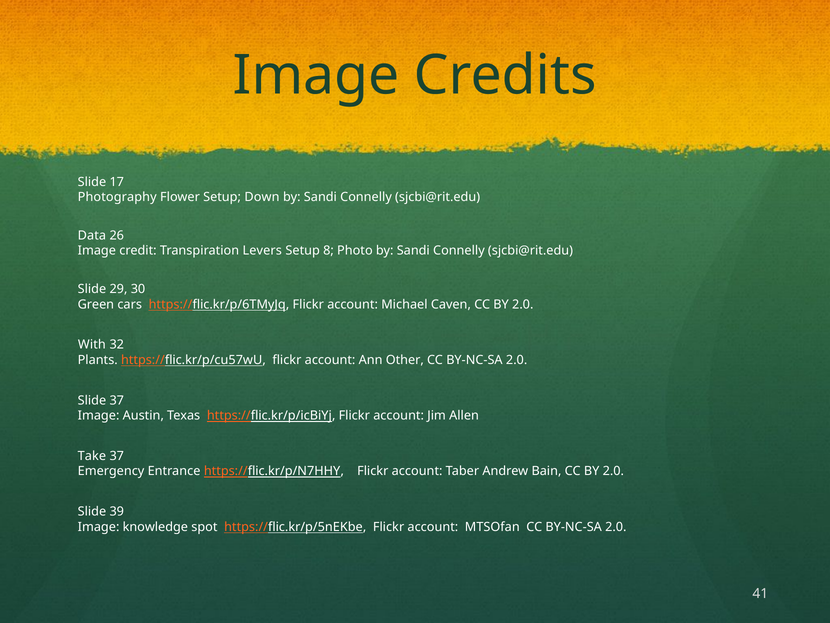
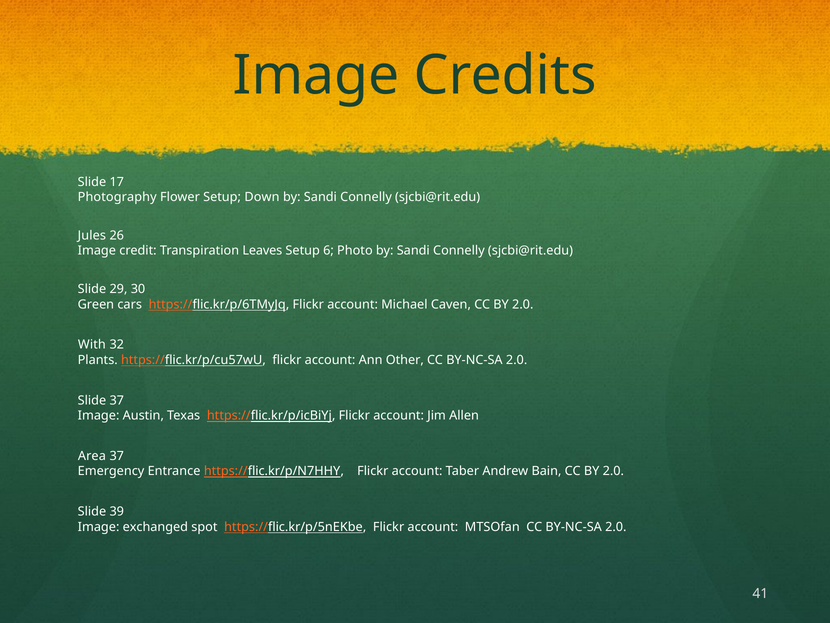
Data: Data -> Jules
Levers: Levers -> Leaves
8: 8 -> 6
Take: Take -> Area
knowledge: knowledge -> exchanged
